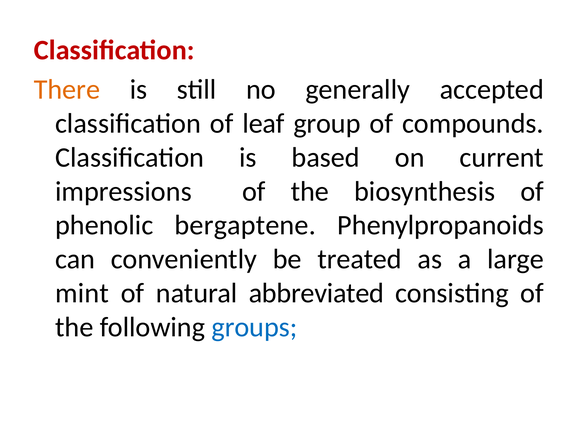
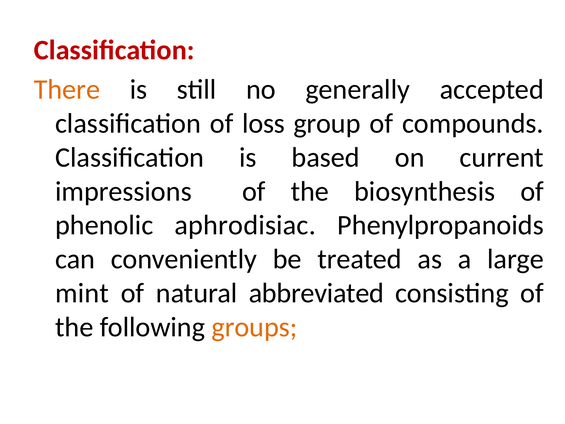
leaf: leaf -> loss
bergaptene: bergaptene -> aphrodisiac
groups colour: blue -> orange
